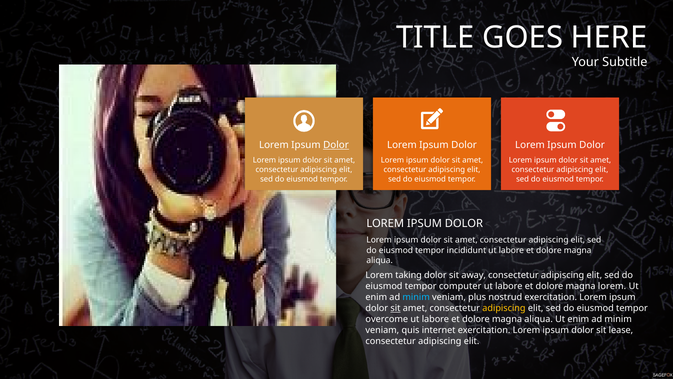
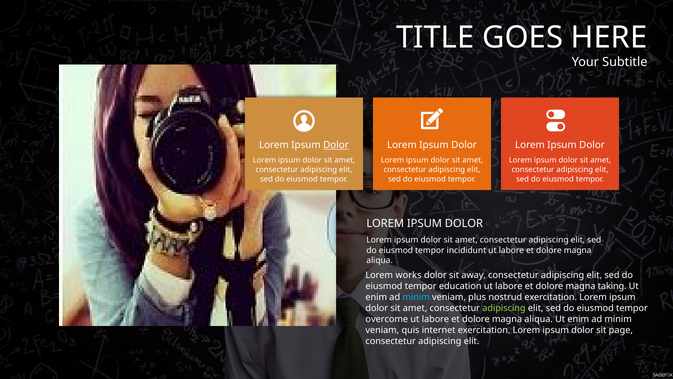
taking: taking -> works
computer: computer -> education
magna lorem: lorem -> taking
sit at (395, 308) underline: present -> none
adipiscing at (504, 308) colour: yellow -> light green
lease: lease -> page
